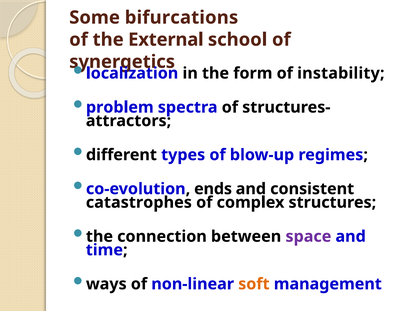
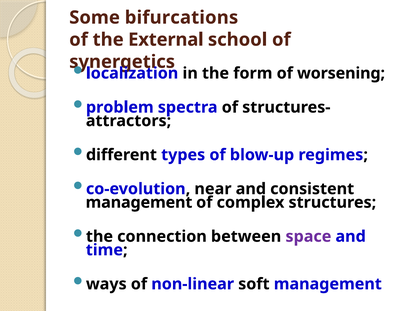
instability: instability -> worsening
ends: ends -> near
catastrophes at (139, 203): catastrophes -> management
soft colour: orange -> black
